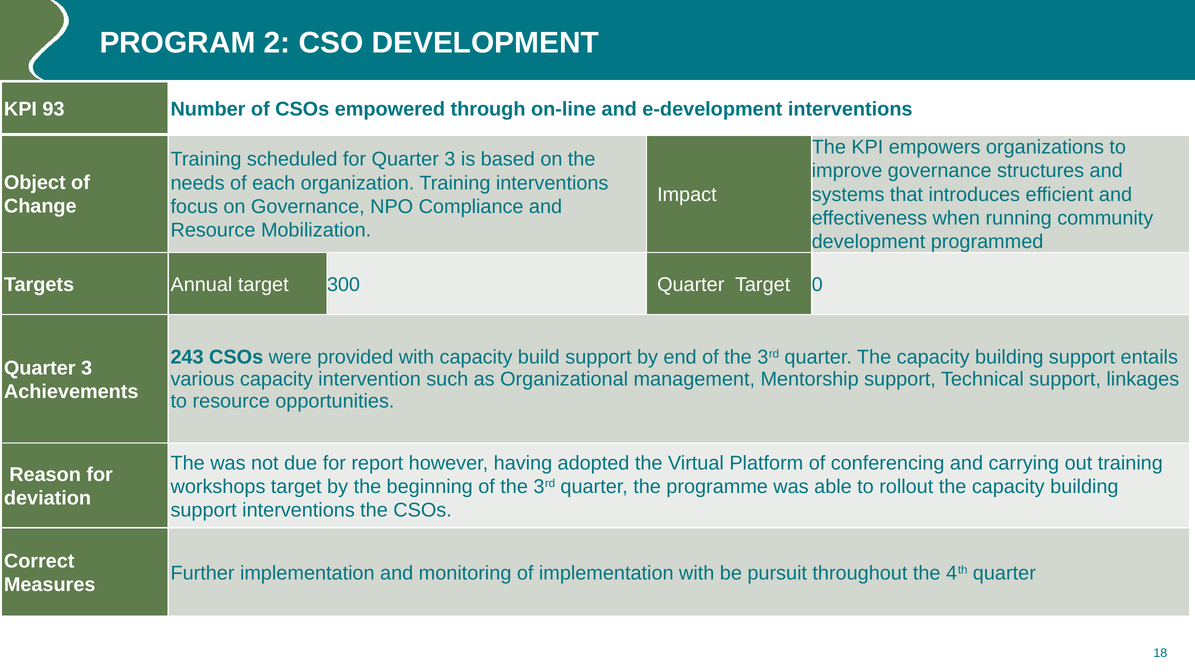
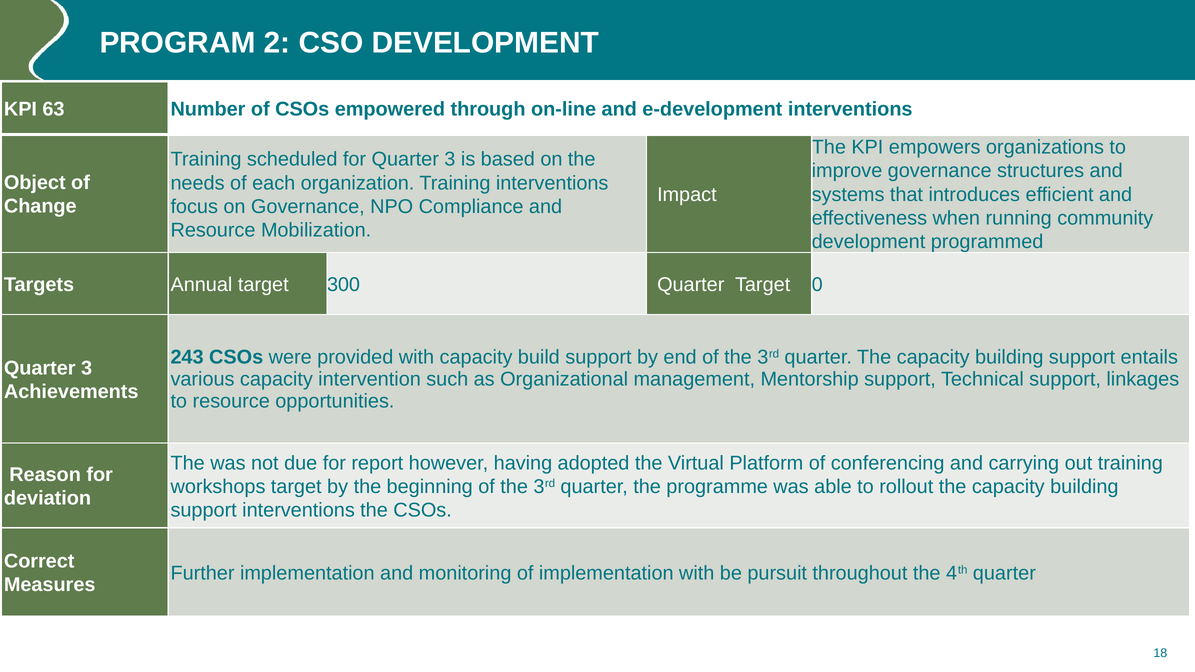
93: 93 -> 63
